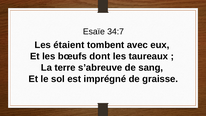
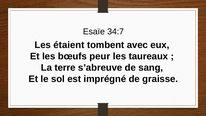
dont: dont -> peur
